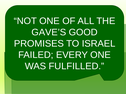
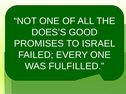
GAVE’S: GAVE’S -> DOES’S
